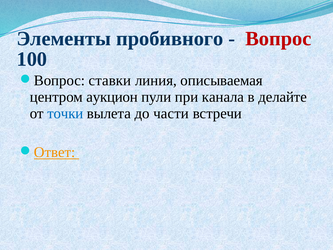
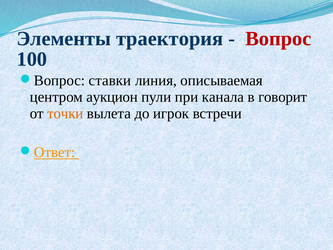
пробивного: пробивного -> траектория
делайте: делайте -> говорит
точки colour: blue -> orange
части: части -> игрок
